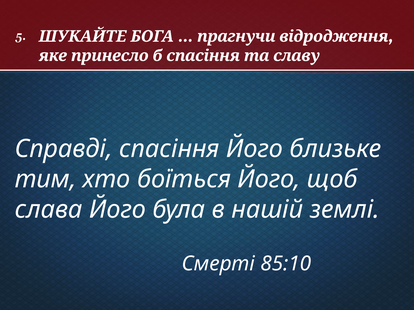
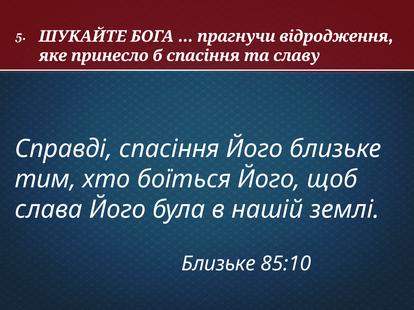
Смерті at (218, 264): Смерті -> Близьке
